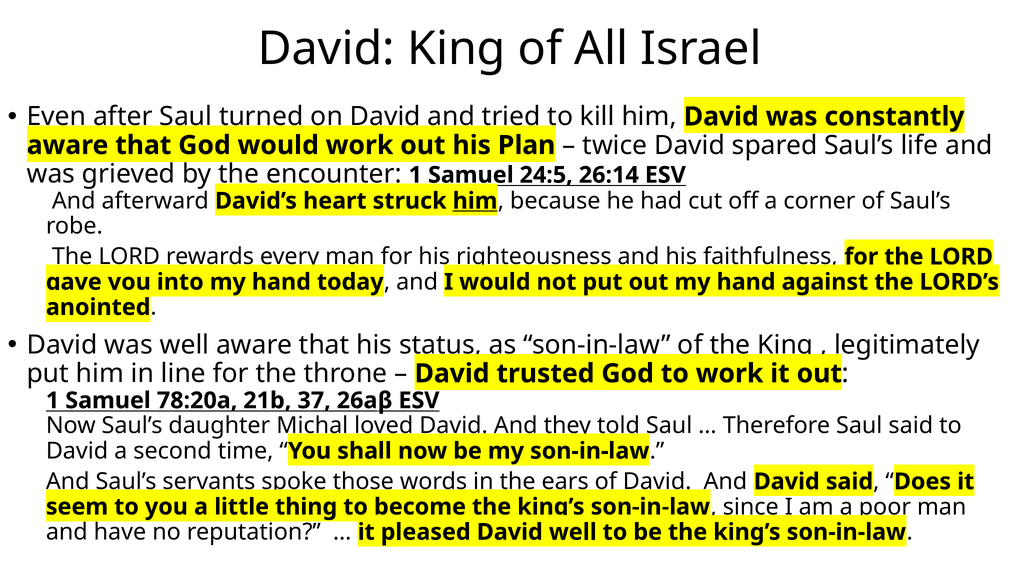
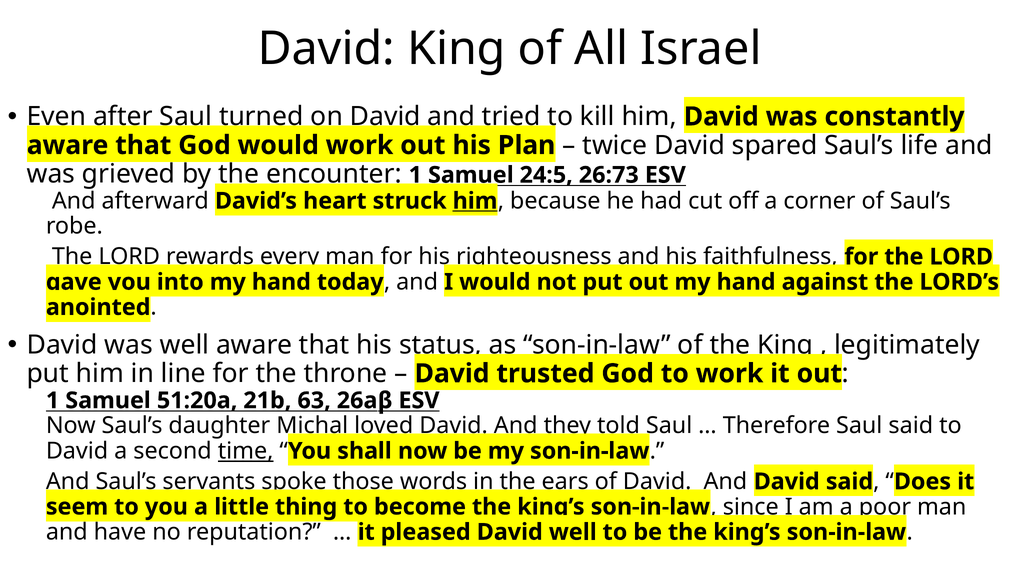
26:14: 26:14 -> 26:73
78:20a: 78:20a -> 51:20a
37: 37 -> 63
time underline: none -> present
